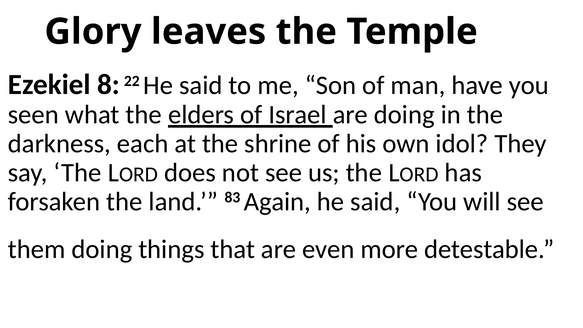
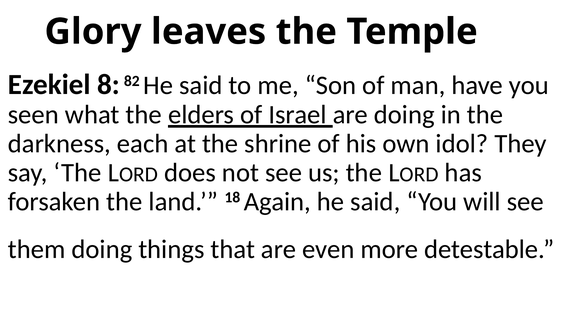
22: 22 -> 82
83: 83 -> 18
